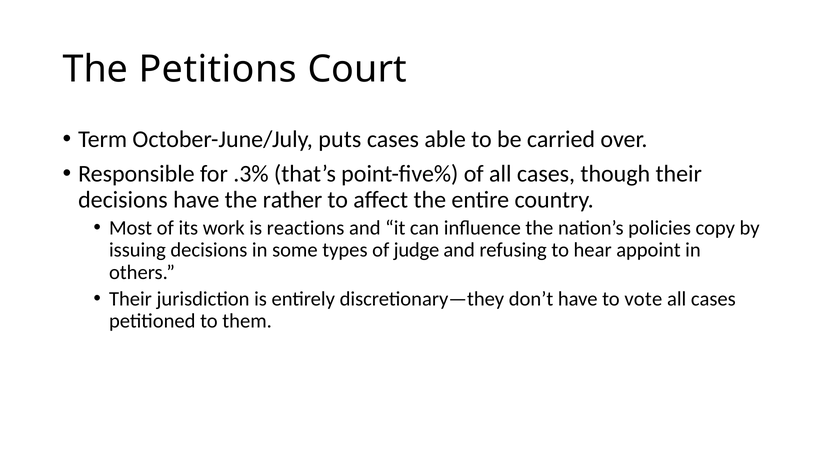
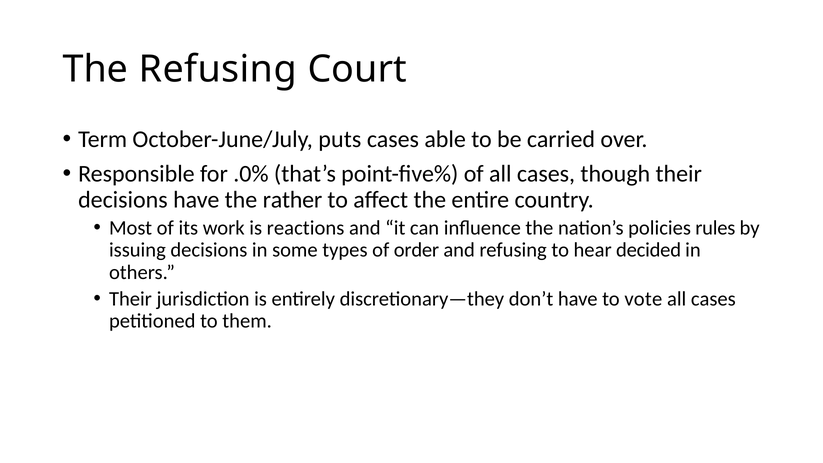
The Petitions: Petitions -> Refusing
.3%: .3% -> .0%
copy: copy -> rules
judge: judge -> order
appoint: appoint -> decided
